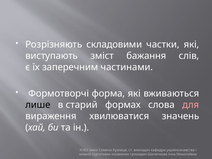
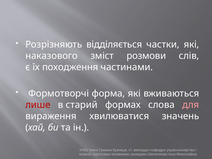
складовими: складовими -> відділяється
виступають: виступають -> наказового
бажання: бажання -> розмови
заперечним: заперечним -> походження
лише colour: black -> red
